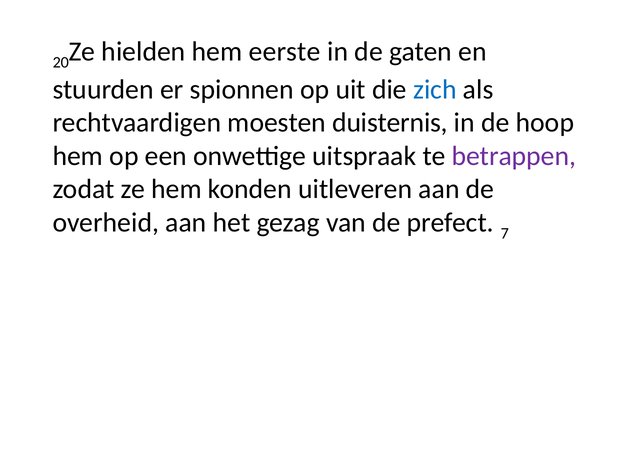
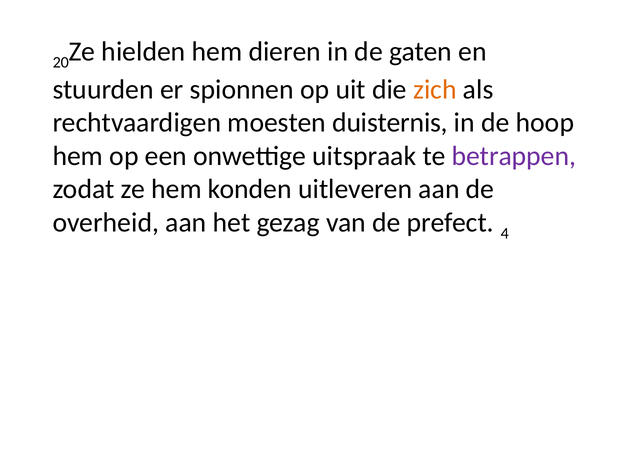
eerste: eerste -> dieren
zich colour: blue -> orange
7: 7 -> 4
